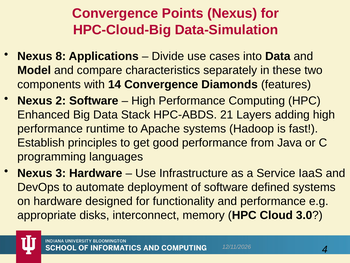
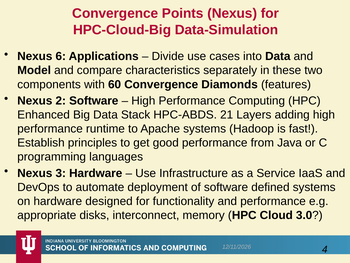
8: 8 -> 6
14: 14 -> 60
